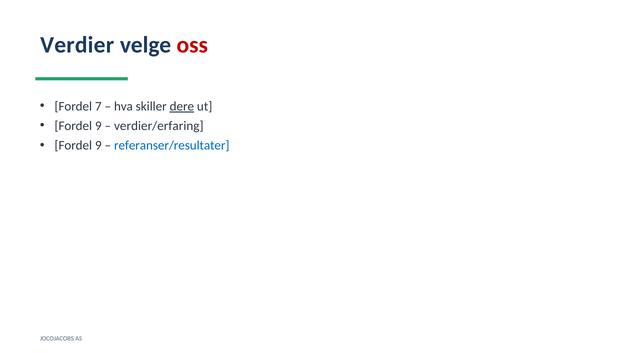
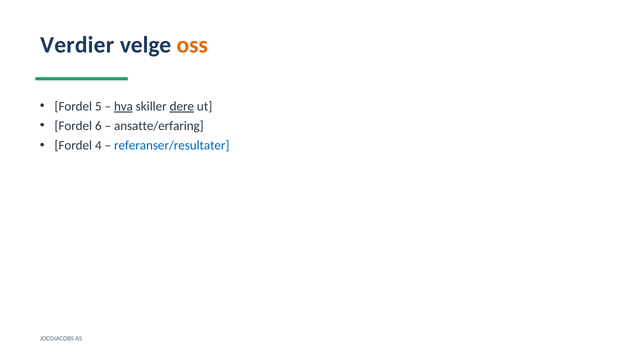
oss colour: red -> orange
7: 7 -> 5
hva underline: none -> present
9 at (98, 126): 9 -> 6
verdier/erfaring: verdier/erfaring -> ansatte/erfaring
9 at (98, 145): 9 -> 4
